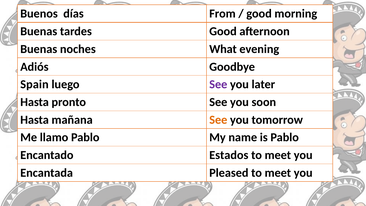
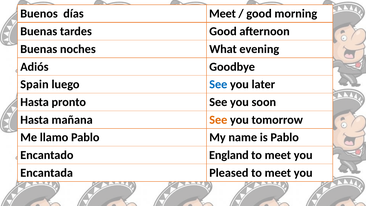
días From: From -> Meet
See at (218, 84) colour: purple -> blue
Estados: Estados -> England
